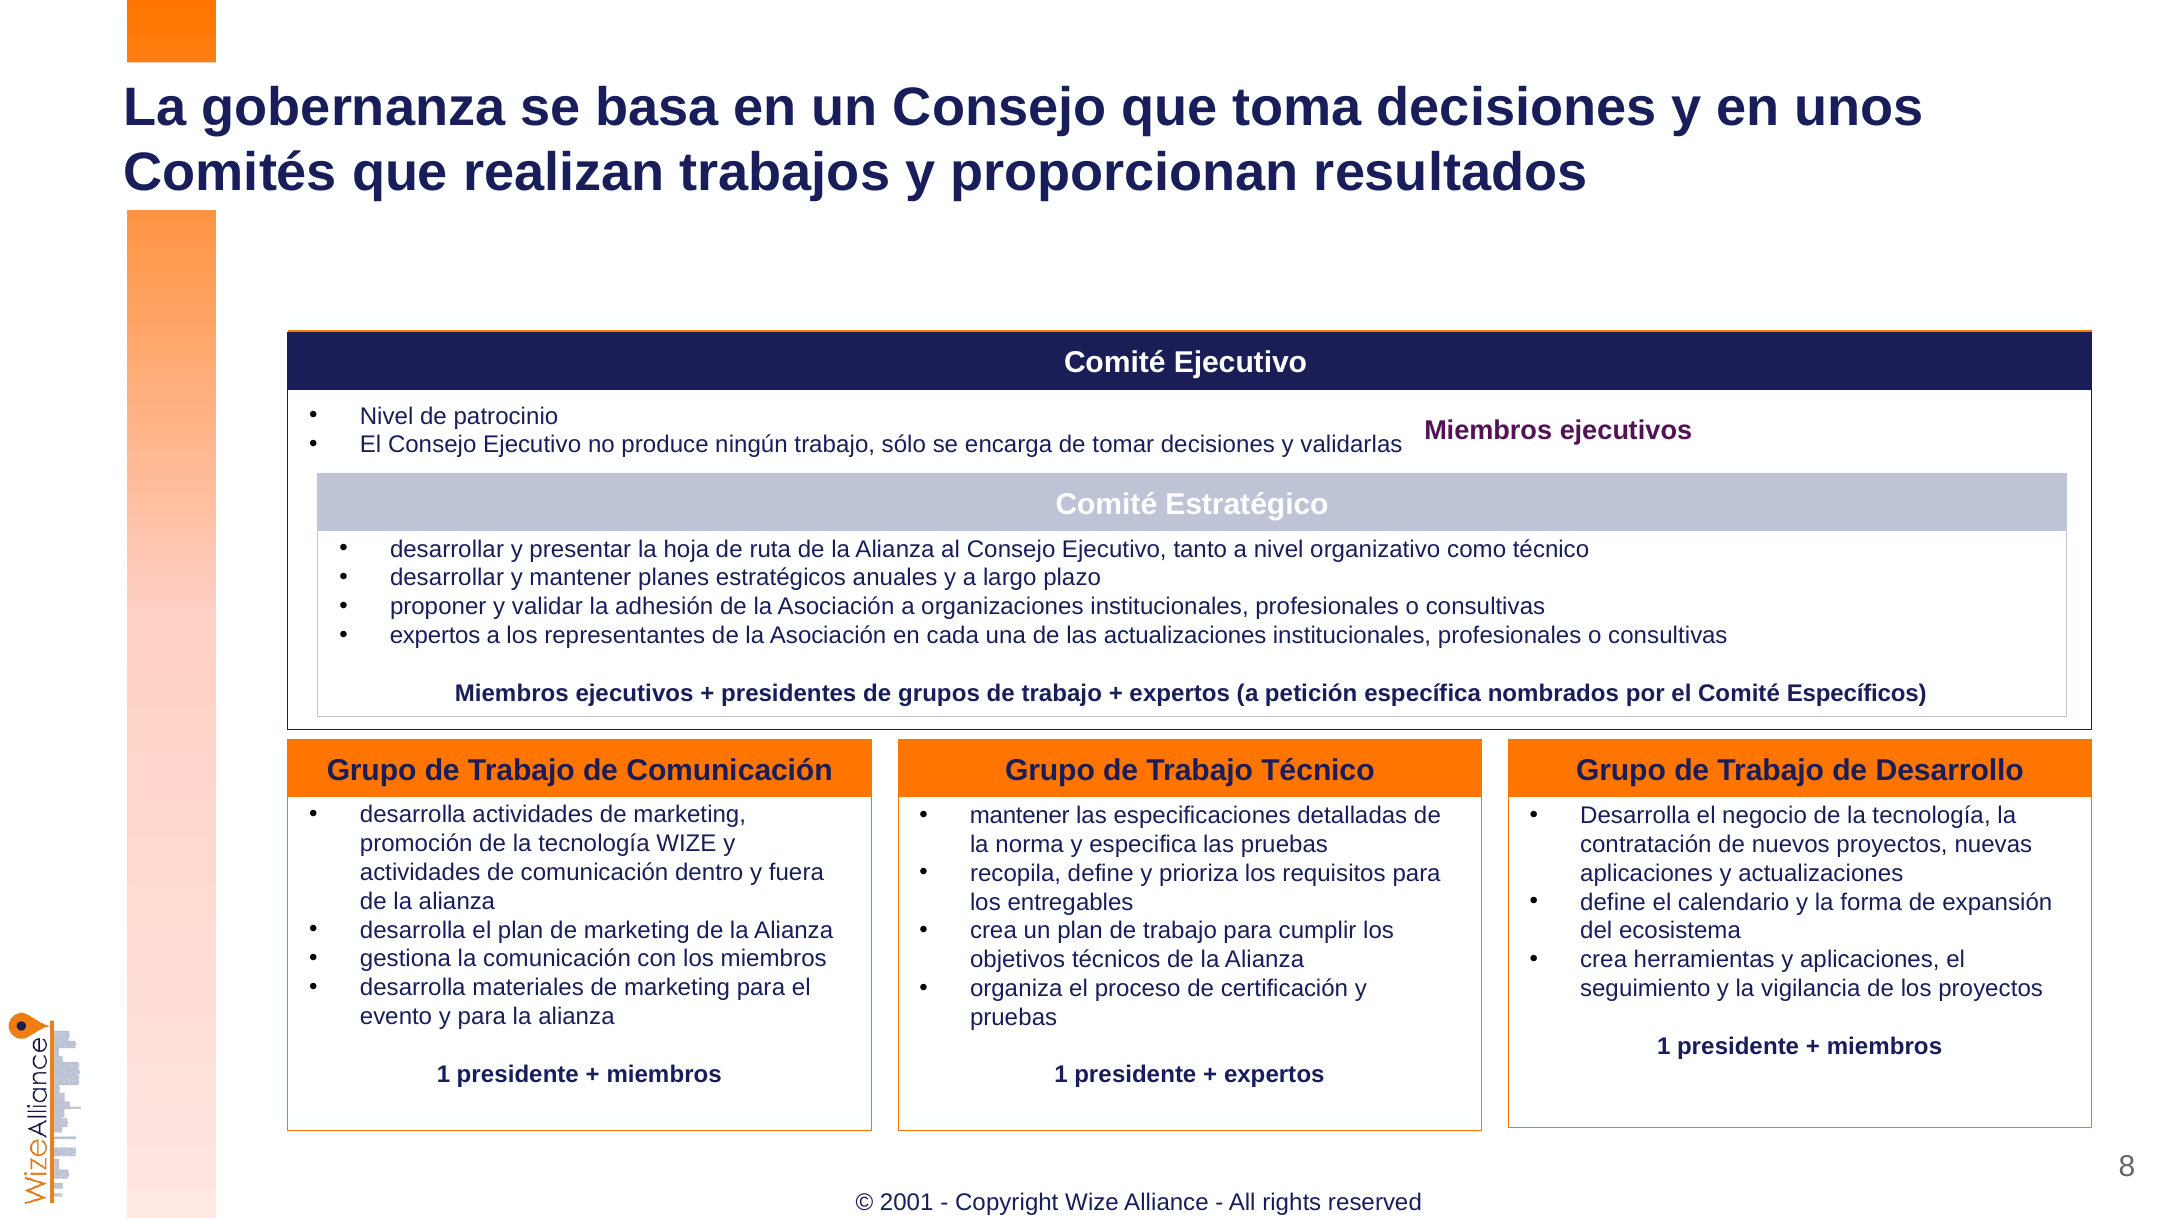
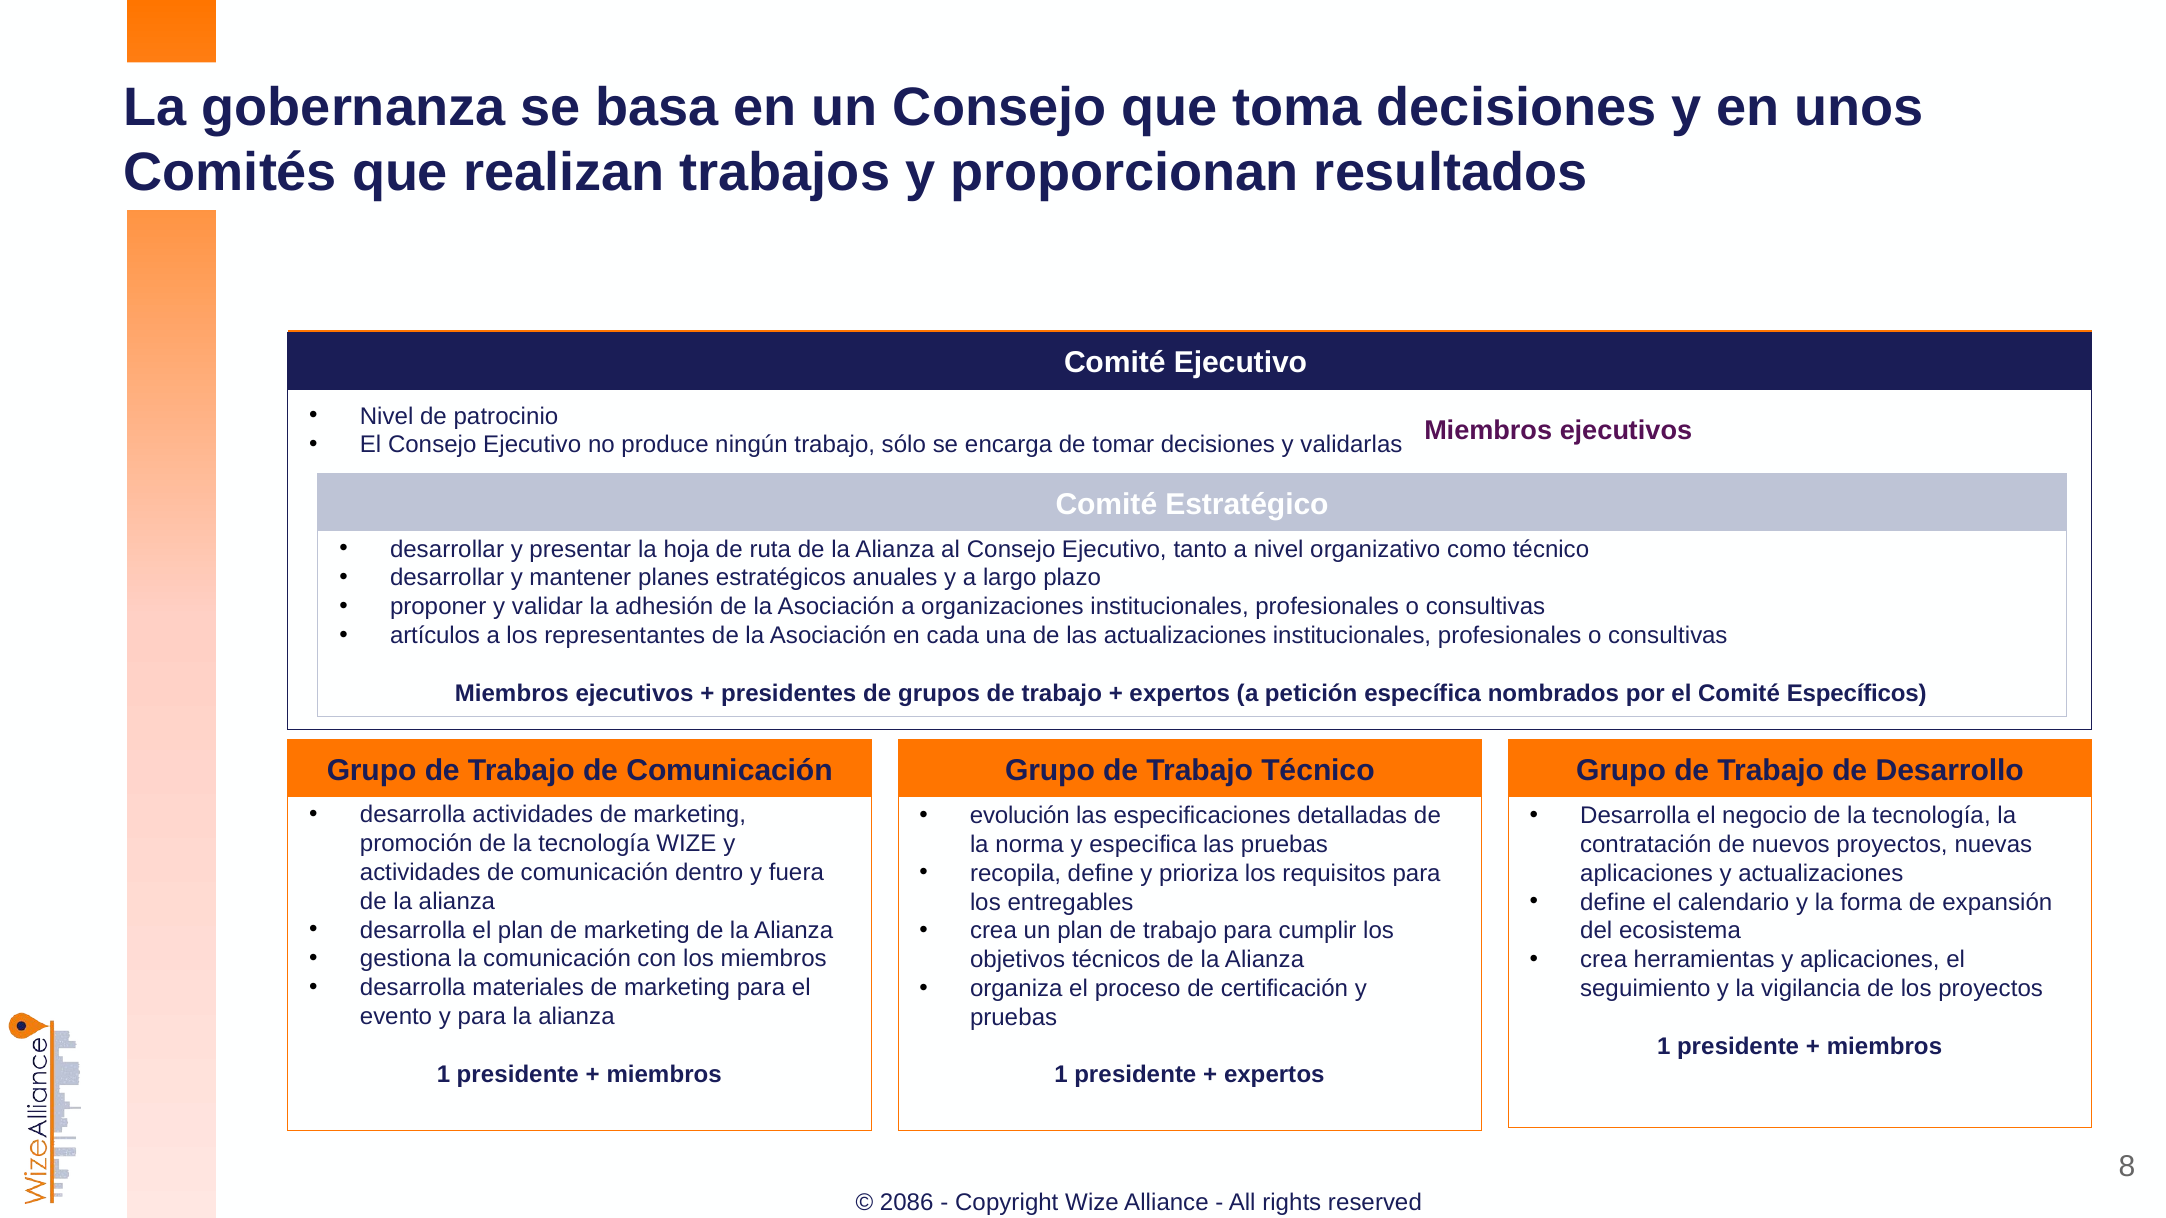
expertos at (435, 636): expertos -> artículos
mantener at (1020, 816): mantener -> evolución
2001: 2001 -> 2086
